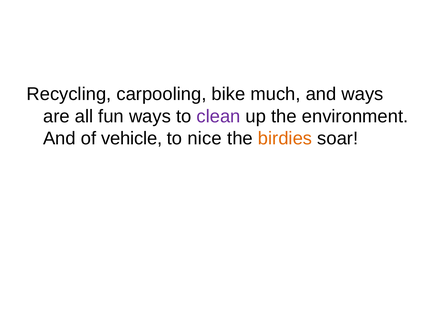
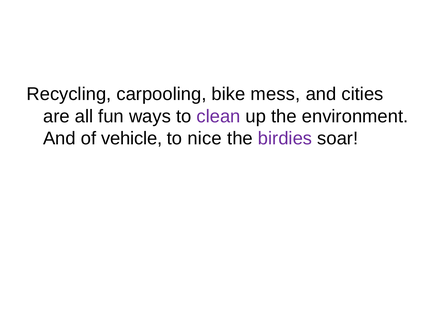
much: much -> mess
and ways: ways -> cities
birdies colour: orange -> purple
